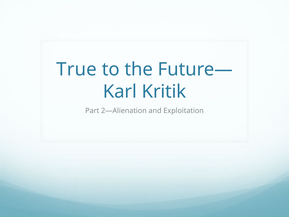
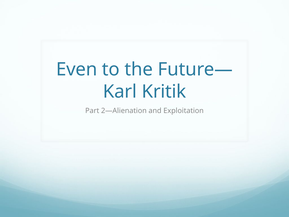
True: True -> Even
